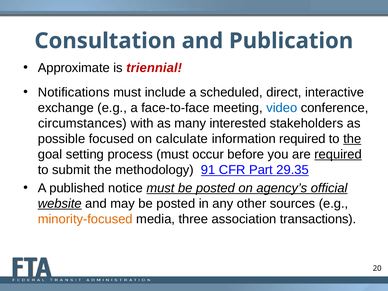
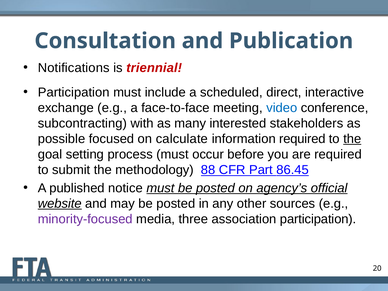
Approximate: Approximate -> Notifications
Notifications at (74, 92): Notifications -> Participation
circumstances: circumstances -> subcontracting
required at (338, 154) underline: present -> none
91: 91 -> 88
29.35: 29.35 -> 86.45
minority-focused colour: orange -> purple
association transactions: transactions -> participation
